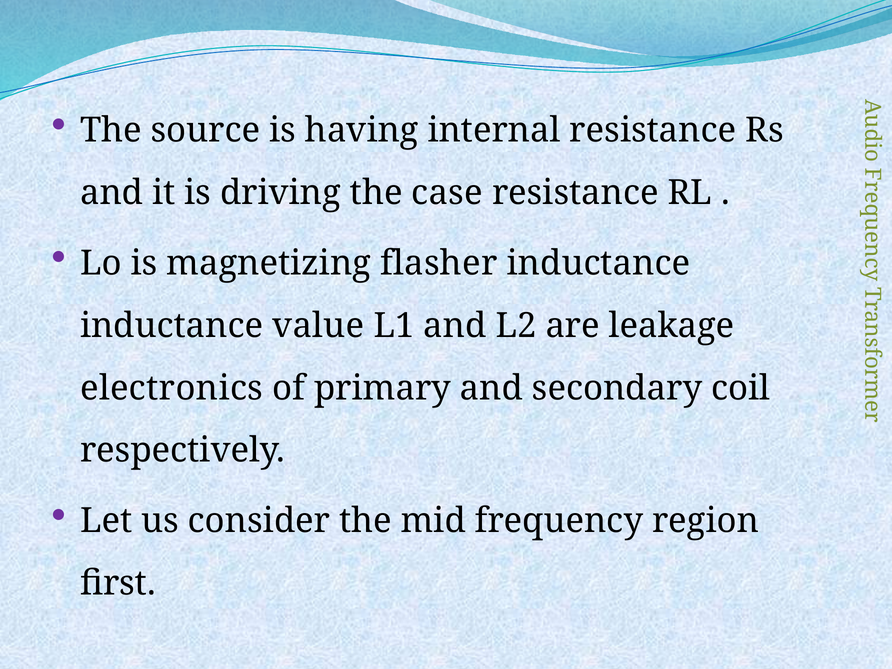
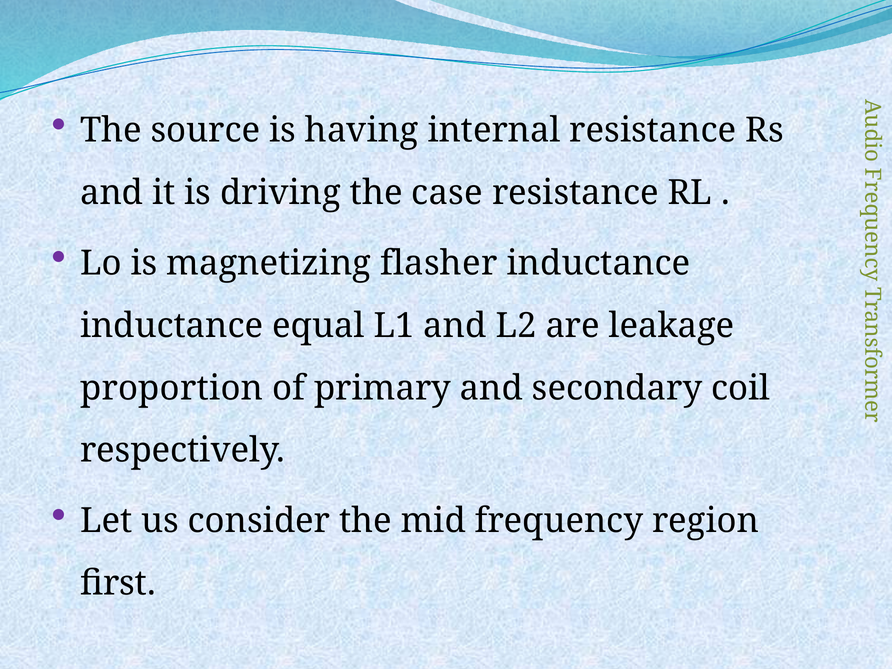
value: value -> equal
electronics: electronics -> proportion
